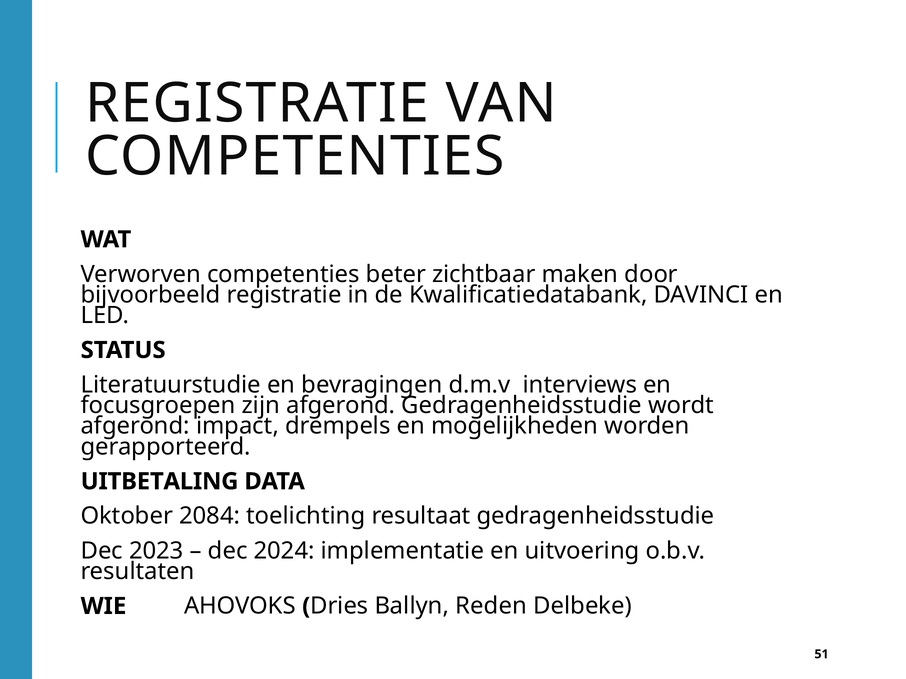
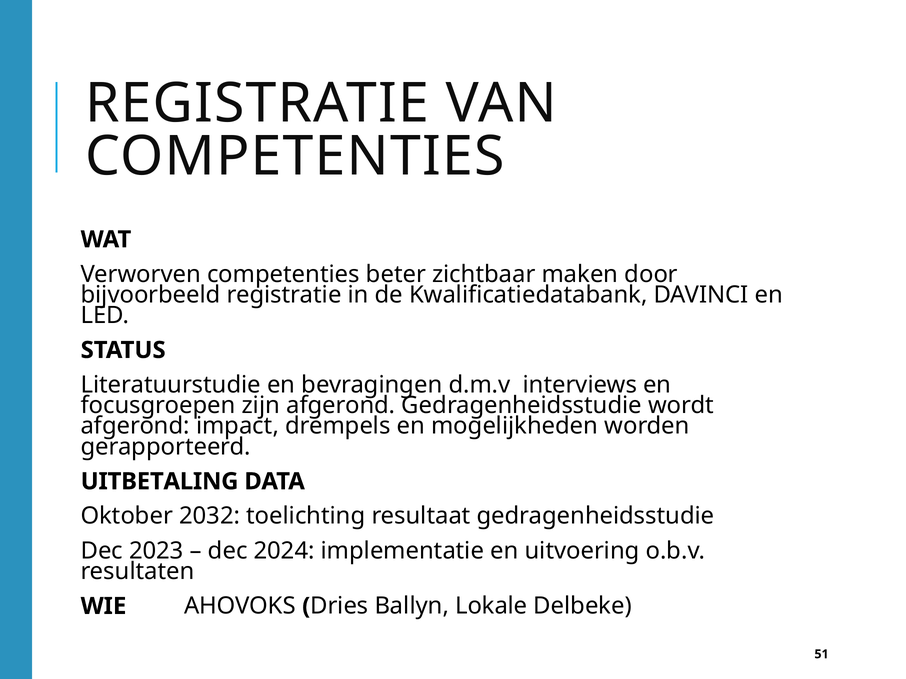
2084: 2084 -> 2032
Reden: Reden -> Lokale
